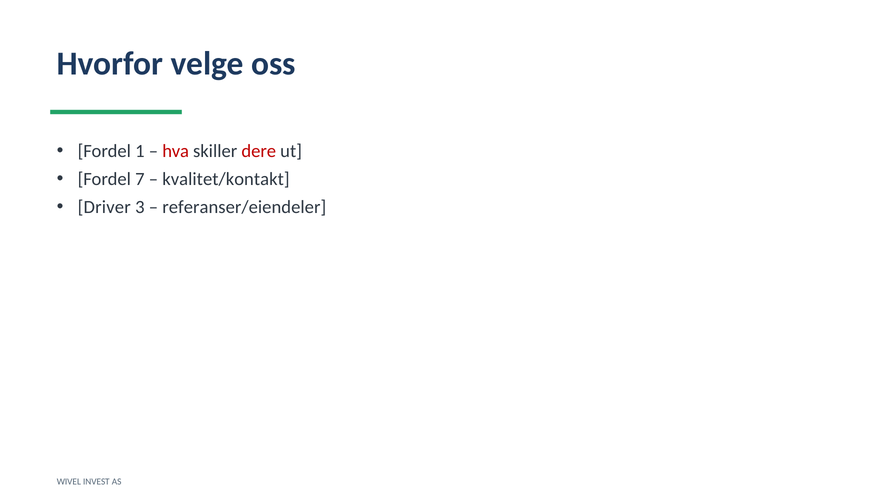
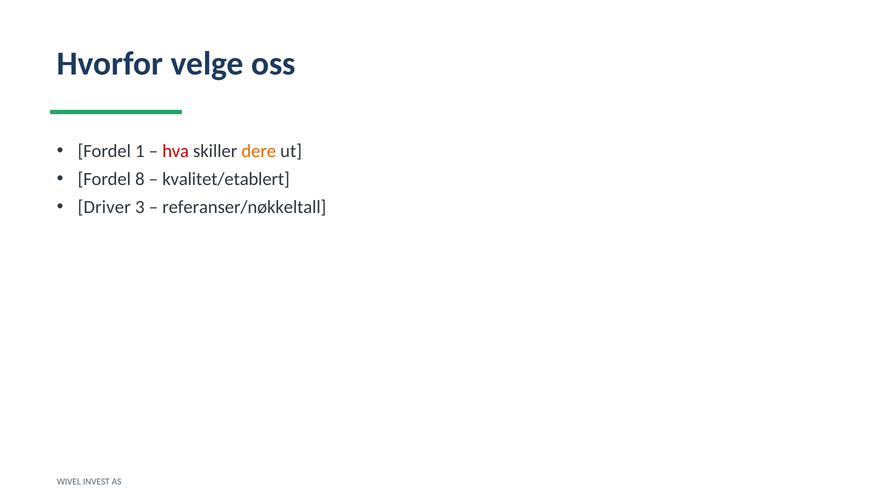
dere colour: red -> orange
7: 7 -> 8
kvalitet/kontakt: kvalitet/kontakt -> kvalitet/etablert
referanser/eiendeler: referanser/eiendeler -> referanser/nøkkeltall
